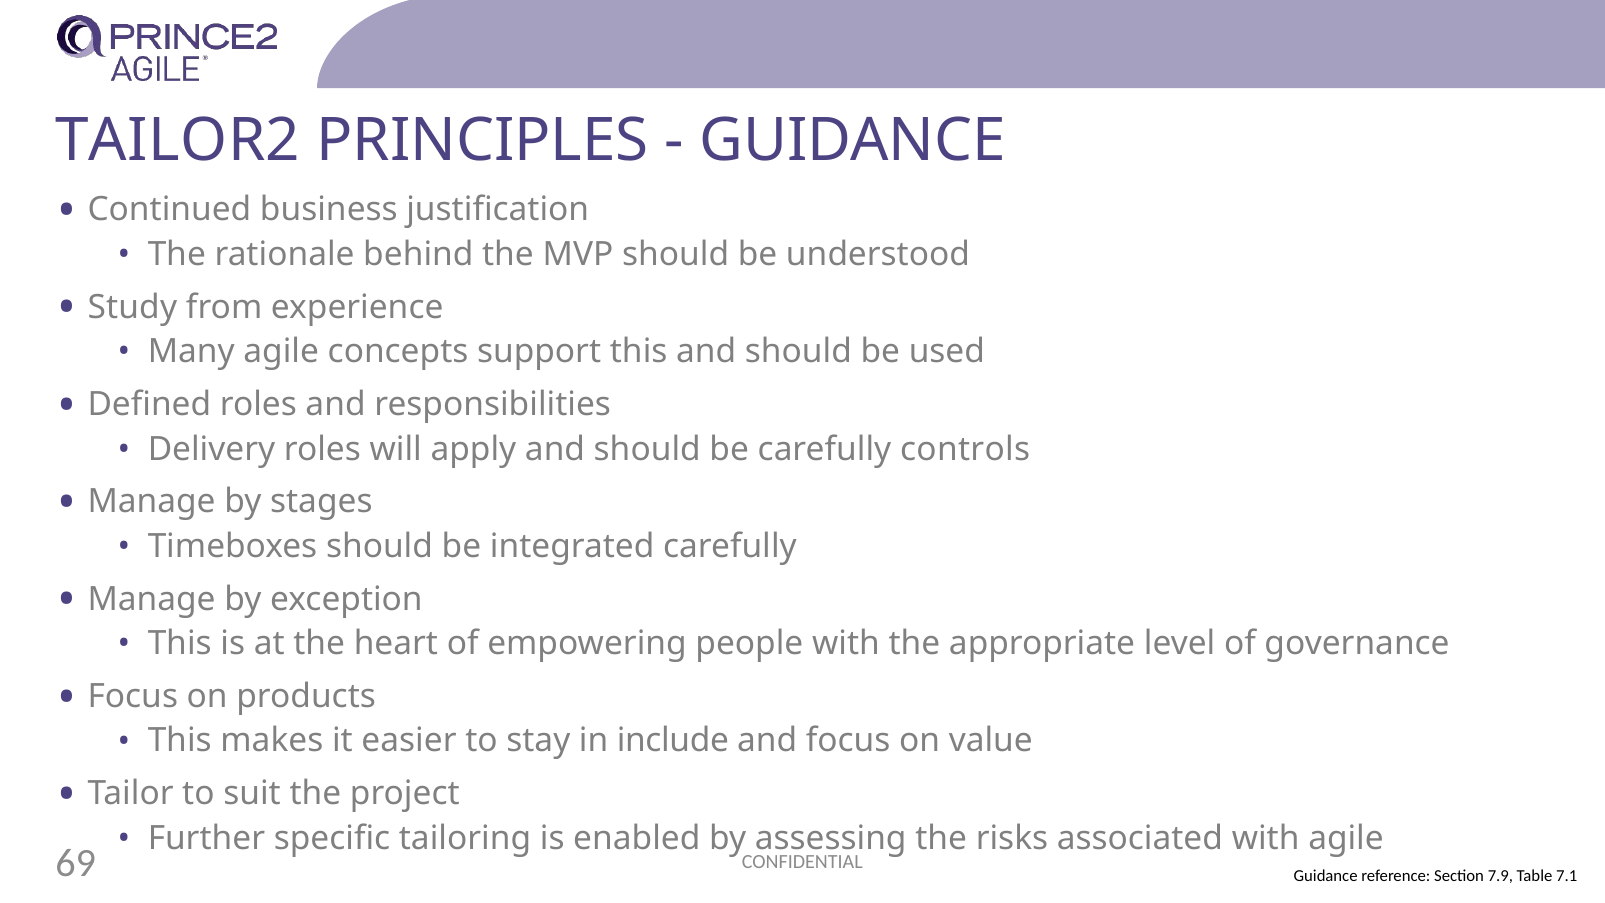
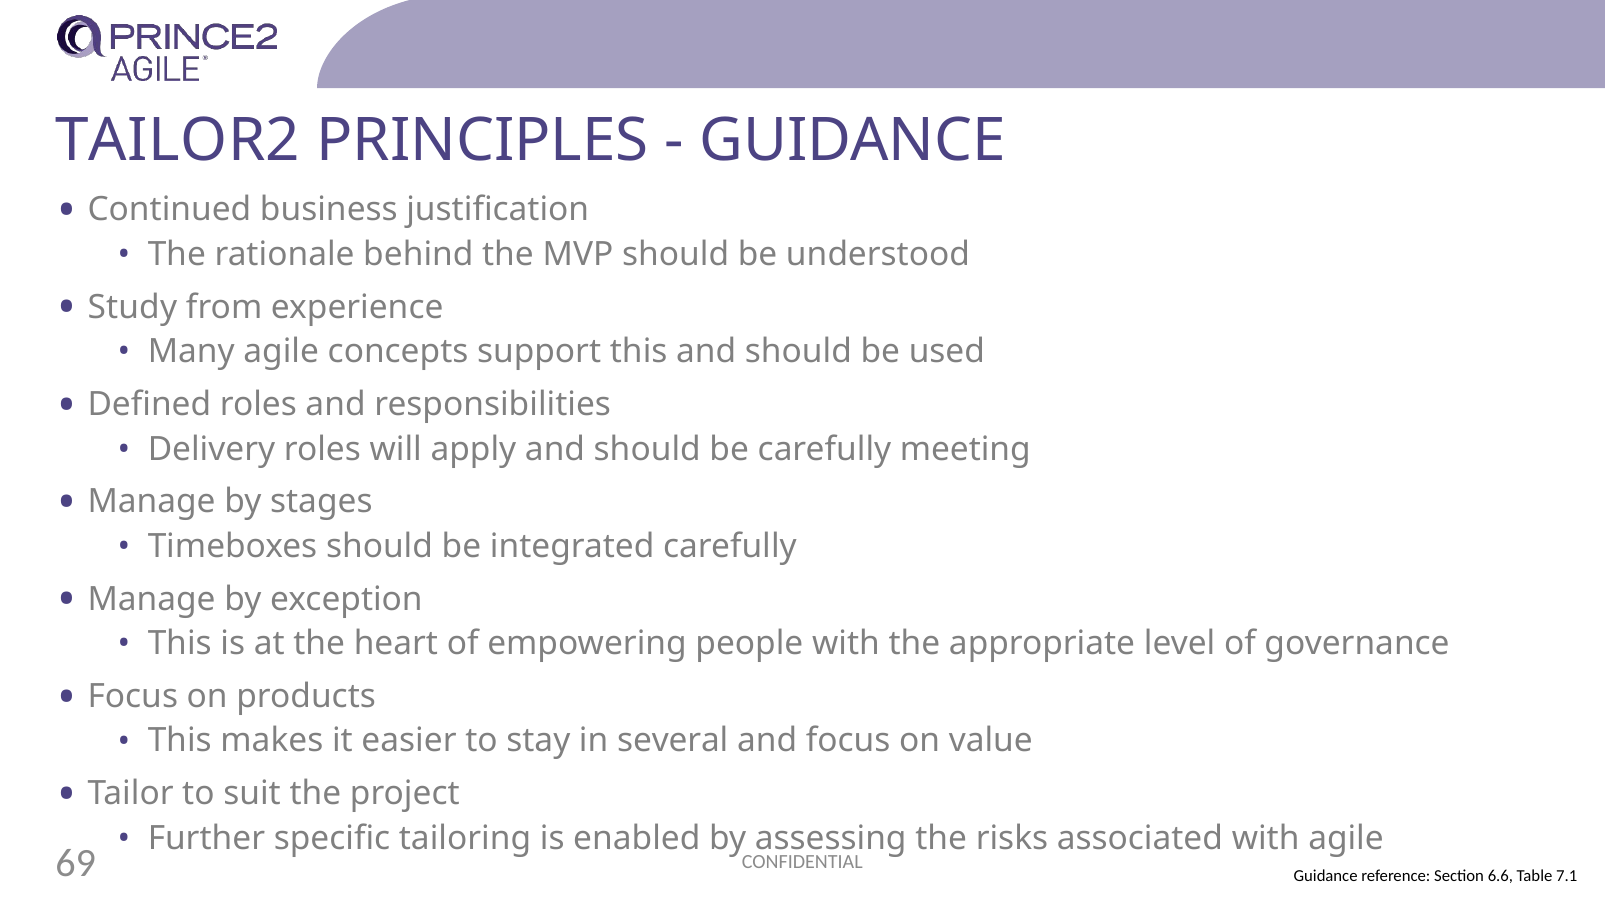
controls: controls -> meeting
include: include -> several
7.9: 7.9 -> 6.6
